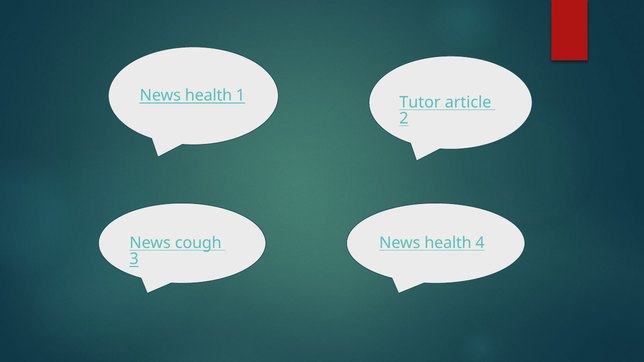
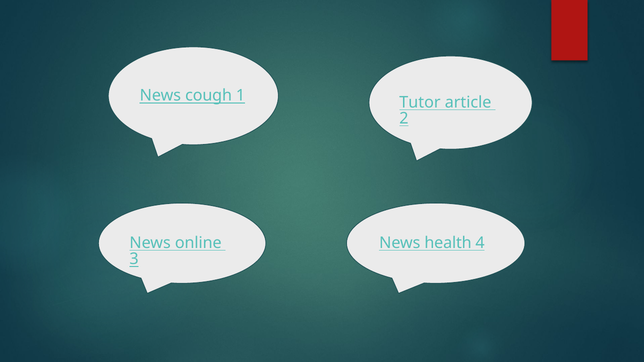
health at (209, 96): health -> cough
cough: cough -> online
